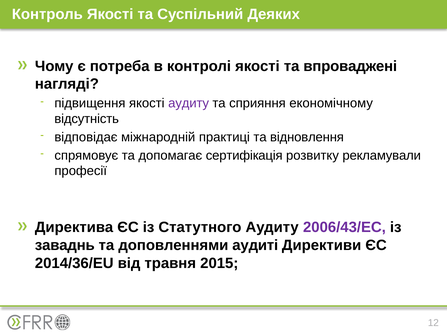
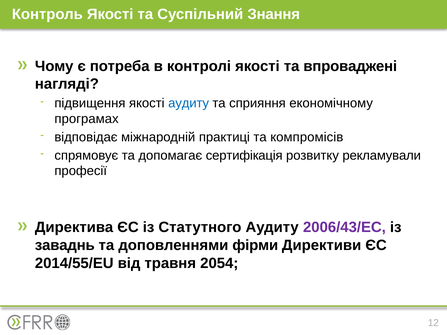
Деяких: Деяких -> Знання
аудиту at (189, 103) colour: purple -> blue
відсутність: відсутність -> програмах
відновлення: відновлення -> компромісів
аудиті: аудиті -> фірми
2014/36/EU: 2014/36/EU -> 2014/55/EU
2015: 2015 -> 2054
